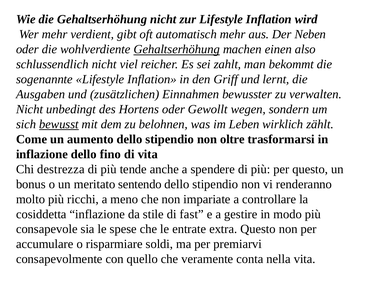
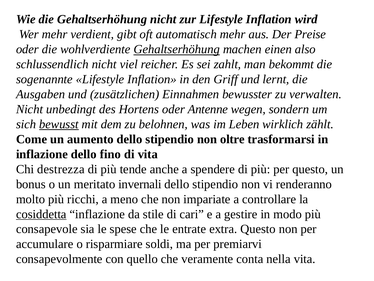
Neben: Neben -> Preise
Gewollt: Gewollt -> Antenne
sentendo: sentendo -> invernali
cosiddetta underline: none -> present
fast: fast -> cari
